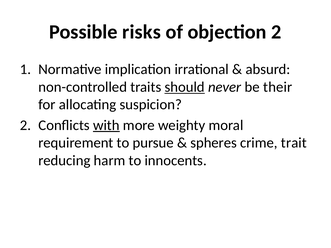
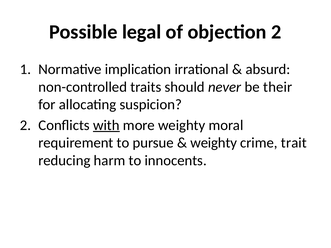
risks: risks -> legal
should underline: present -> none
spheres at (214, 143): spheres -> weighty
